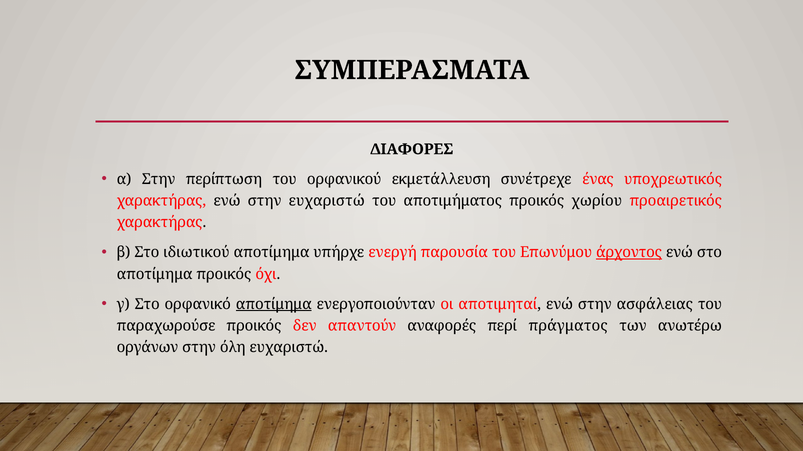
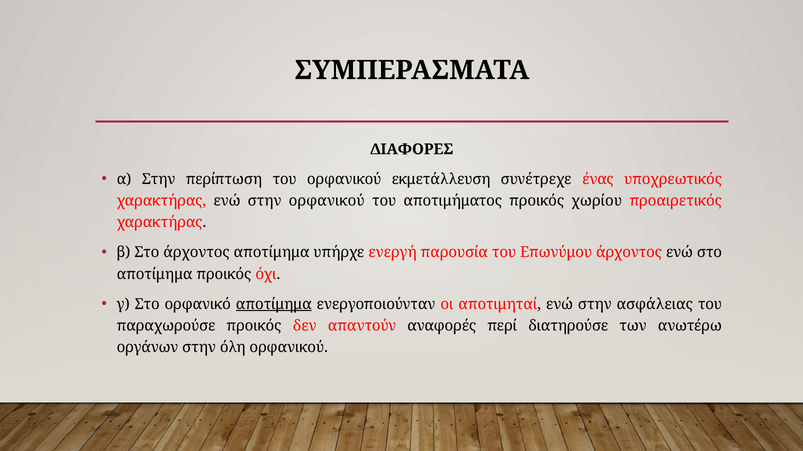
στην ευχαριστώ: ευχαριστώ -> ορφανικού
Στο ιδιωτικού: ιδιωτικού -> άρχοντος
άρχοντος at (629, 253) underline: present -> none
πράγματος: πράγματος -> διατηρούσε
όλη ευχαριστώ: ευχαριστώ -> ορφανικού
